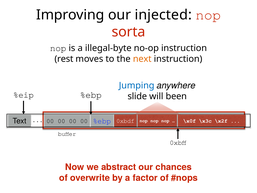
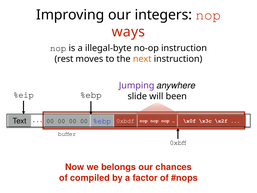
injected: injected -> integers
sorta: sorta -> ways
Jumping colour: blue -> purple
abstract: abstract -> belongs
overwrite: overwrite -> compiled
